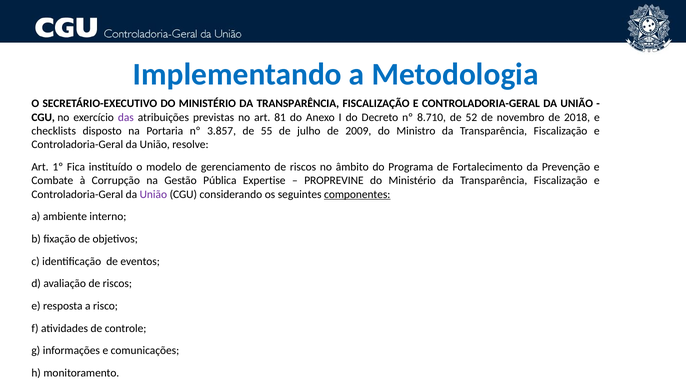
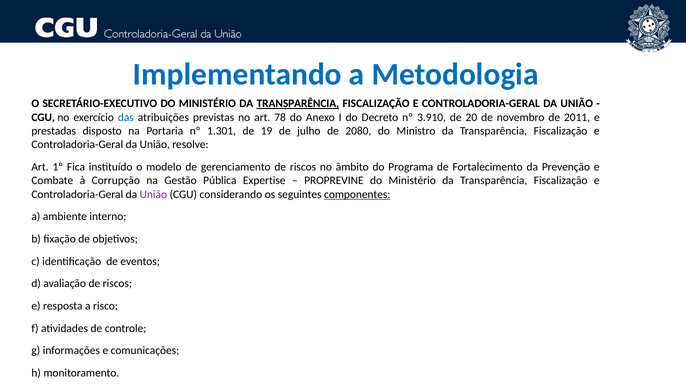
TRANSPARÊNCIA at (298, 103) underline: none -> present
das colour: purple -> blue
81: 81 -> 78
8.710: 8.710 -> 3.910
52: 52 -> 20
2018: 2018 -> 2011
checklists: checklists -> prestadas
3.857: 3.857 -> 1.301
55: 55 -> 19
2009: 2009 -> 2080
